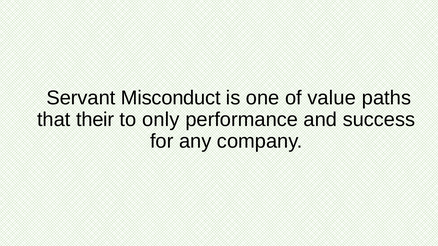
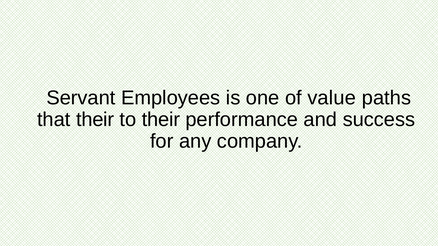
Misconduct: Misconduct -> Employees
to only: only -> their
